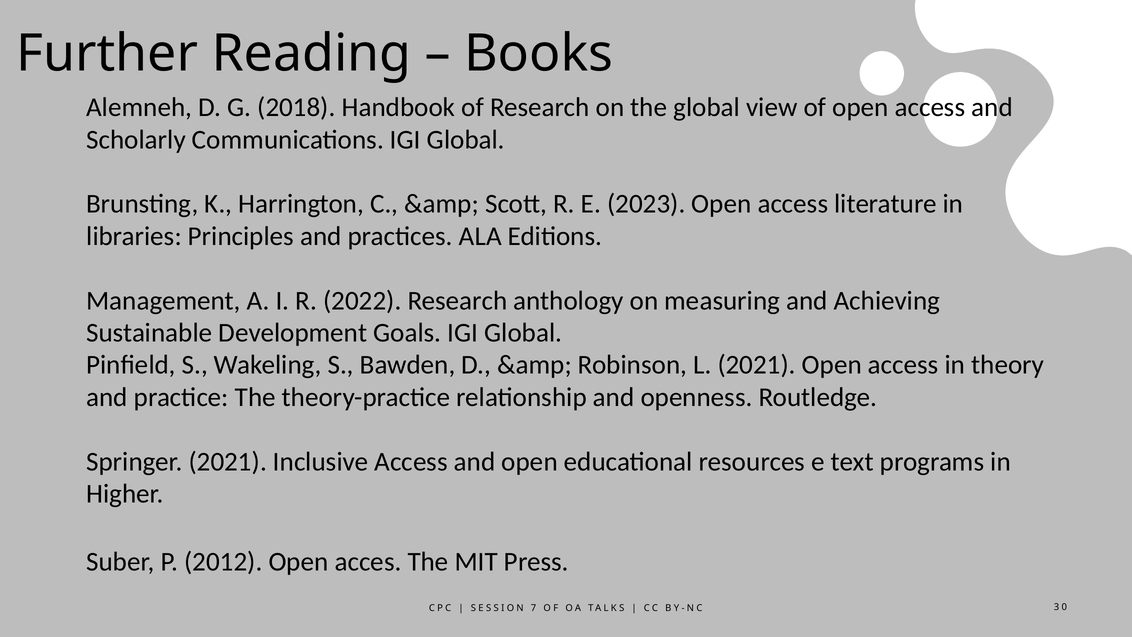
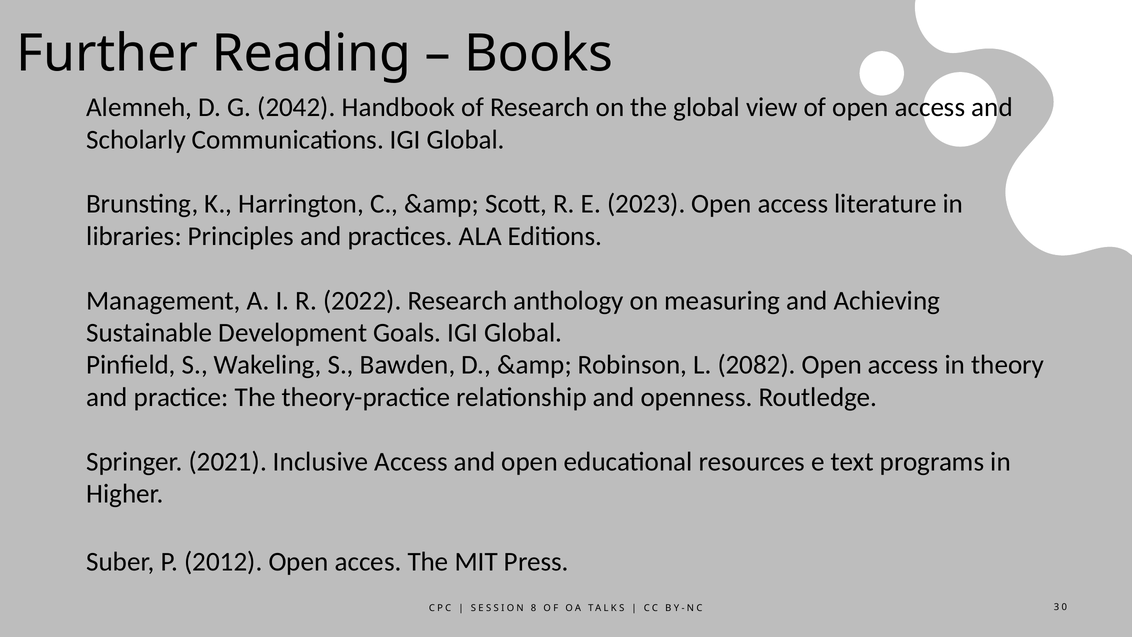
2018: 2018 -> 2042
L 2021: 2021 -> 2082
7: 7 -> 8
